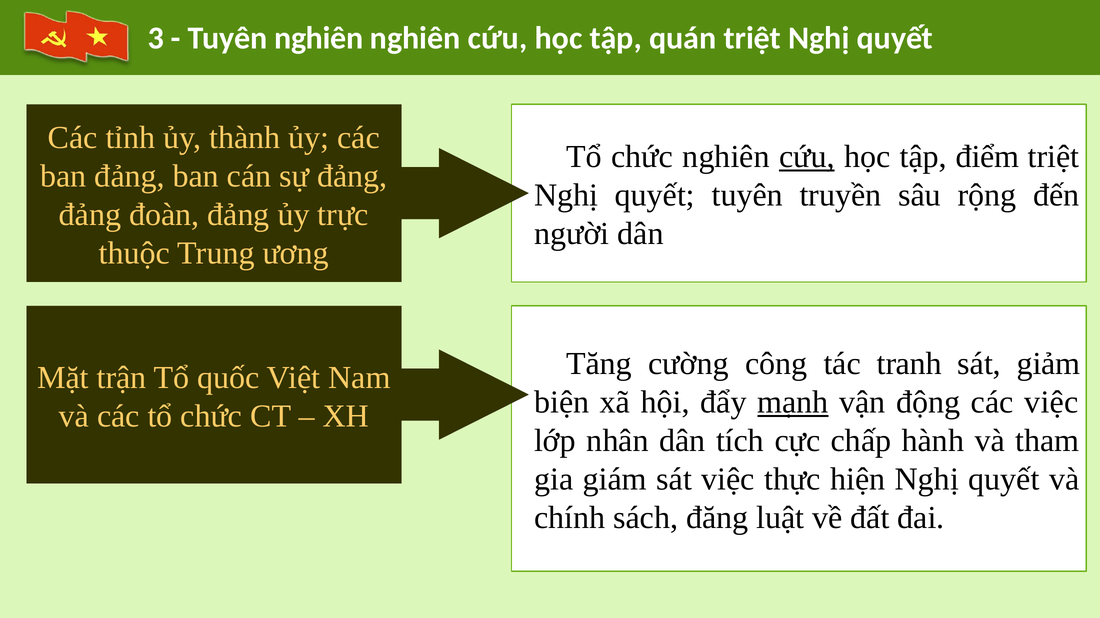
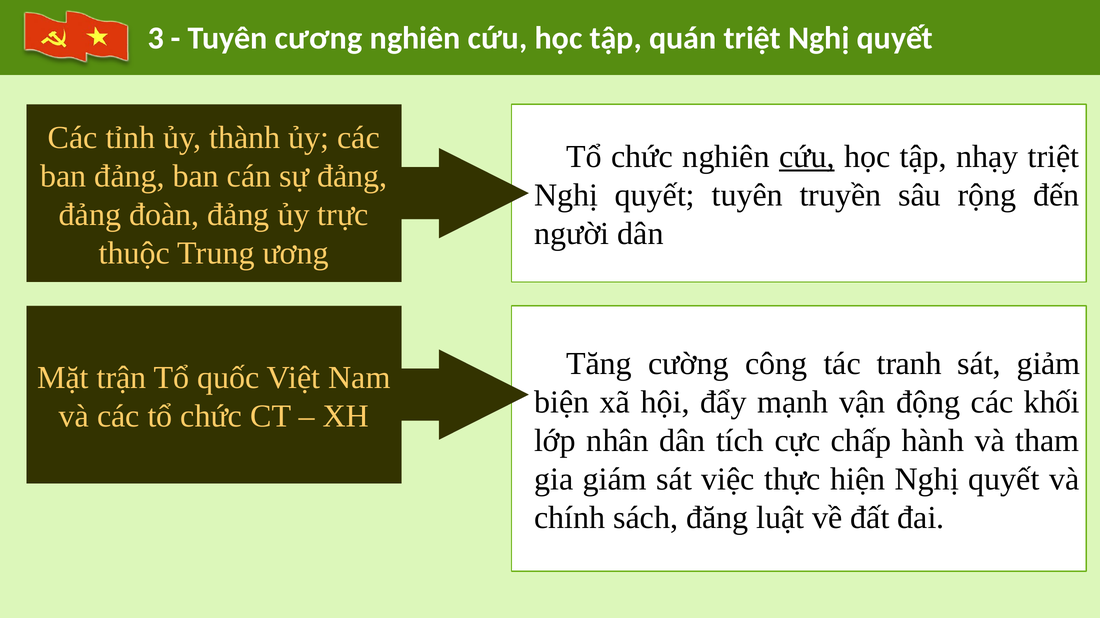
Tuyên nghiên: nghiên -> cương
điểm: điểm -> nhạy
mạnh underline: present -> none
các việc: việc -> khối
